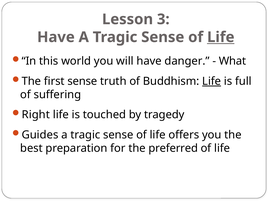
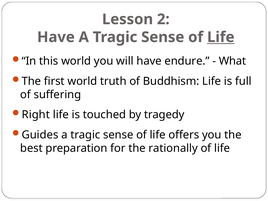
3: 3 -> 2
danger: danger -> endure
first sense: sense -> world
Life at (212, 81) underline: present -> none
preferred: preferred -> rationally
